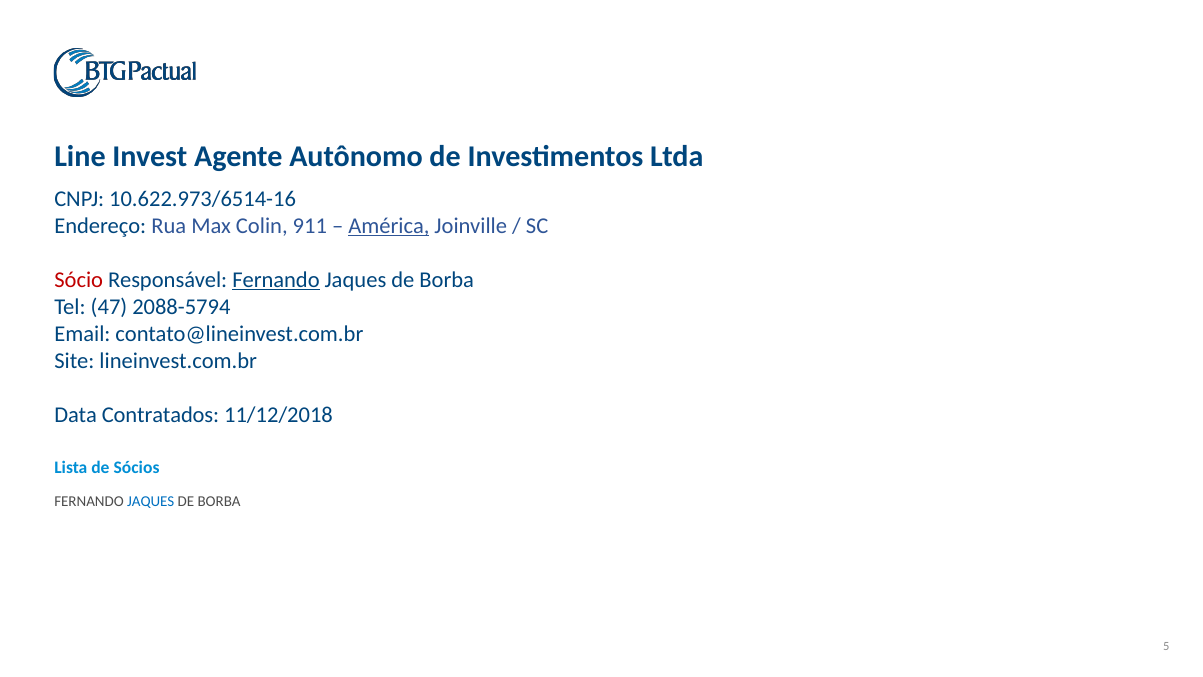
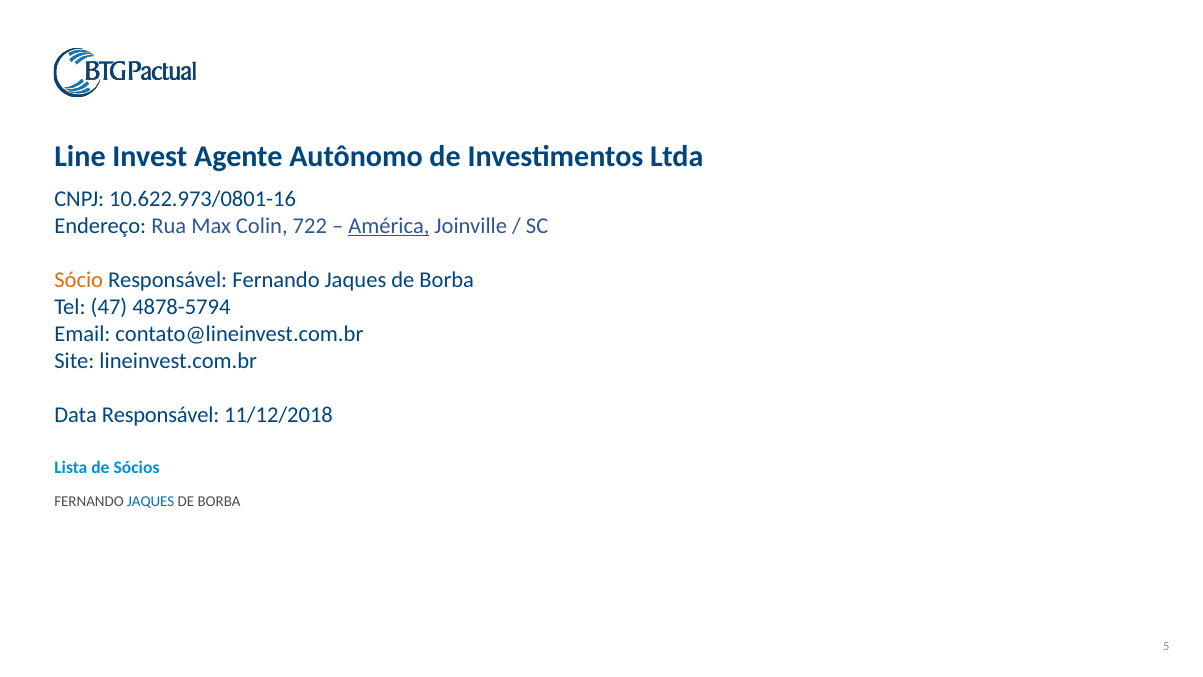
10.622.973/6514-16: 10.622.973/6514-16 -> 10.622.973/0801-16
911: 911 -> 722
Sócio colour: red -> orange
Fernando at (276, 280) underline: present -> none
2088-5794: 2088-5794 -> 4878-5794
Data Contratados: Contratados -> Responsável
